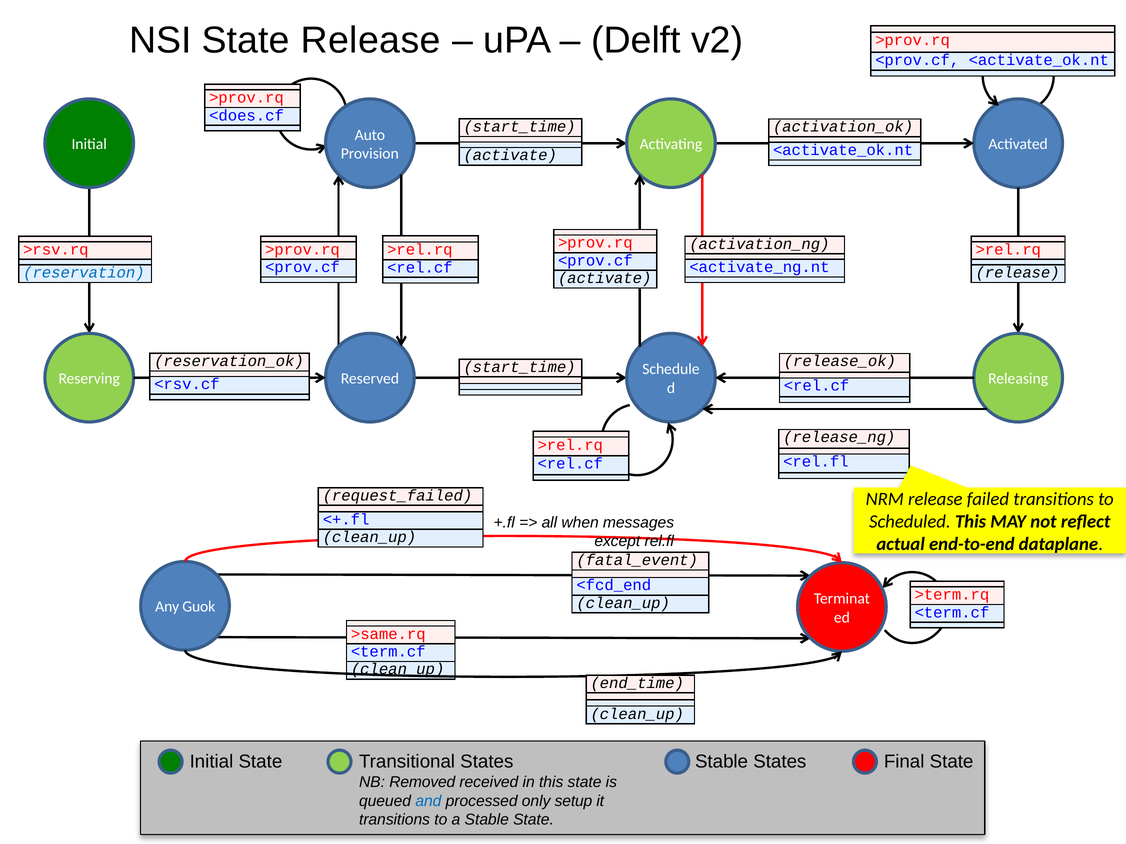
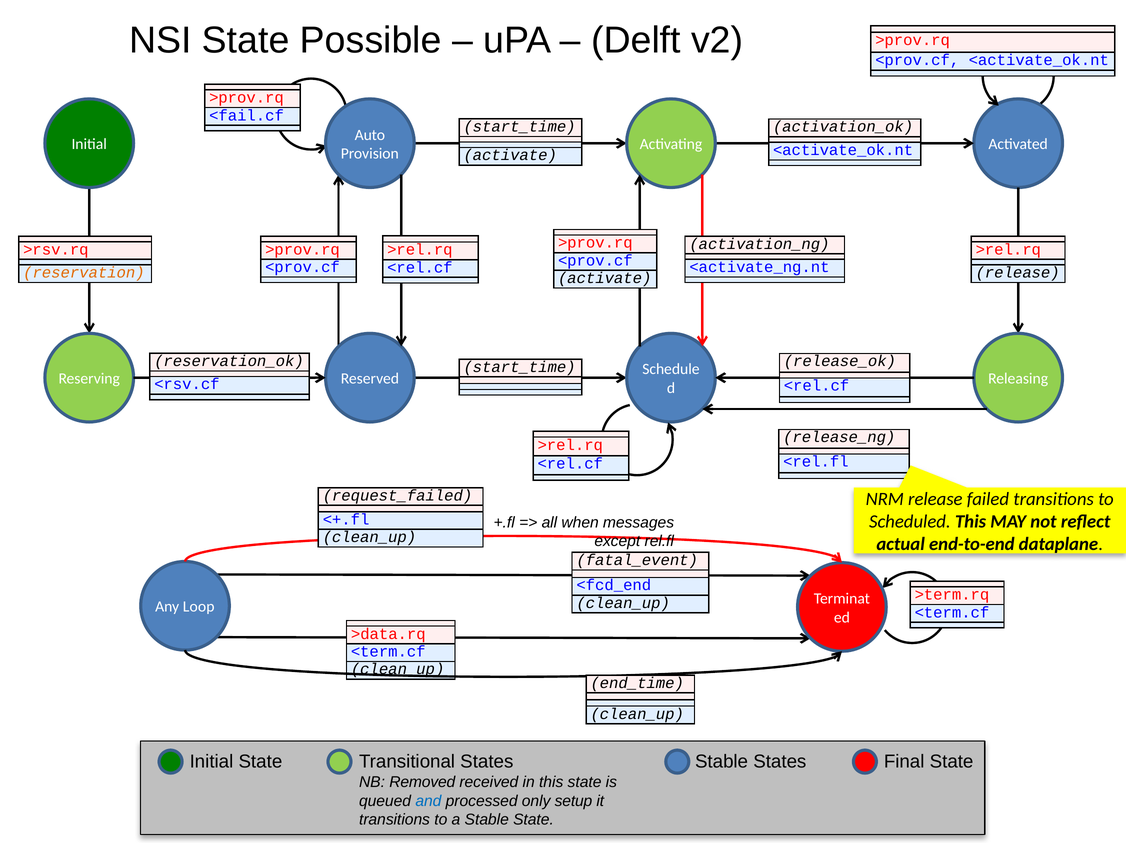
State Release: Release -> Possible
<does.cf: <does.cf -> <fail.cf
reservation colour: blue -> orange
Guok: Guok -> Loop
>same.rq: >same.rq -> >data.rq
